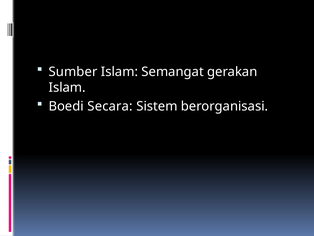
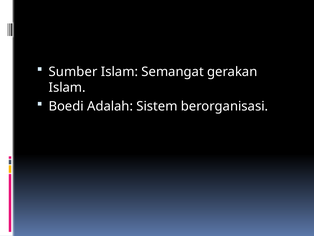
Secara: Secara -> Adalah
